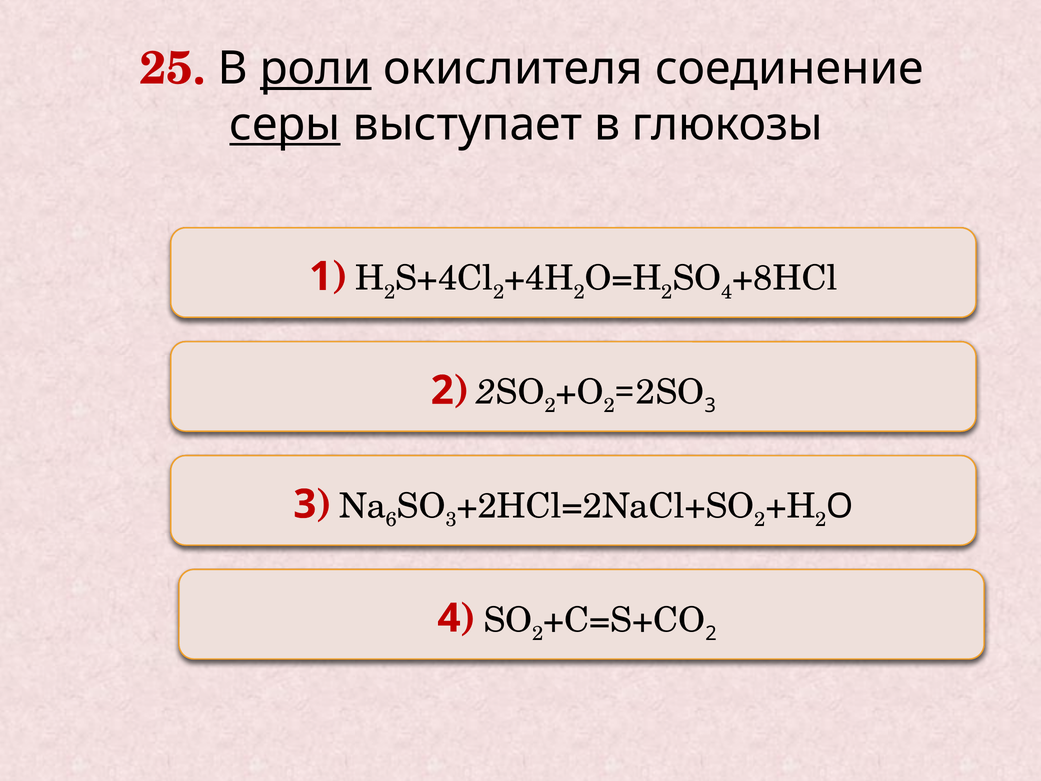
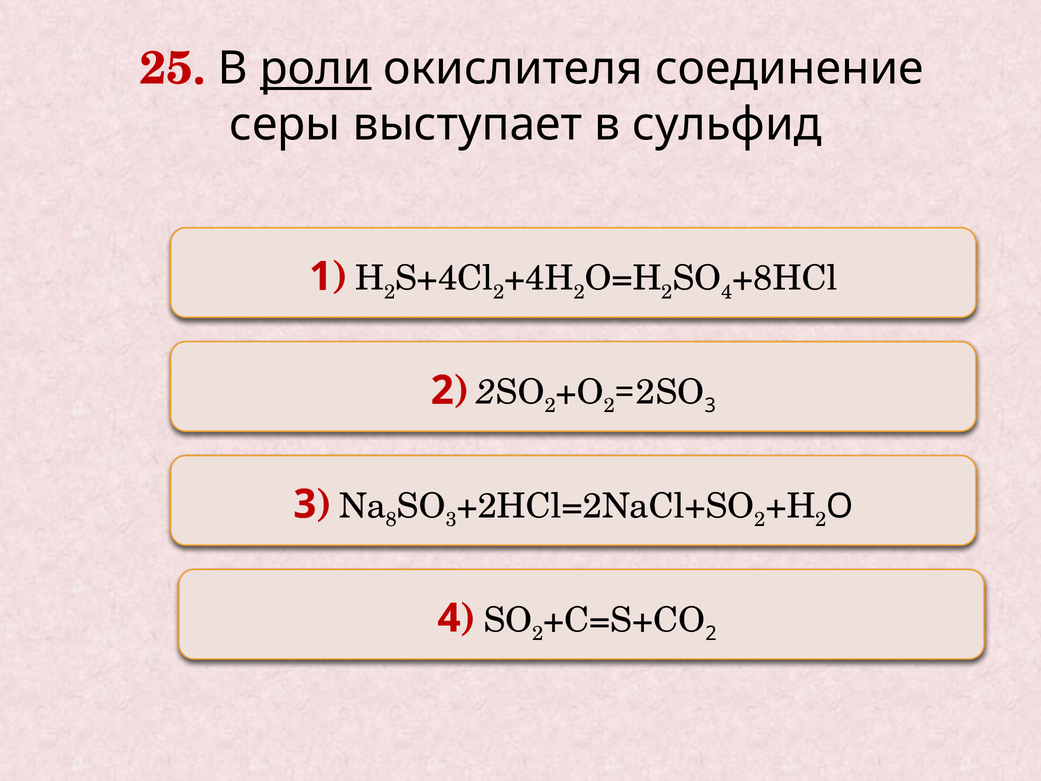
серы underline: present -> none
глюкозы: глюкозы -> сульфид
6: 6 -> 8
